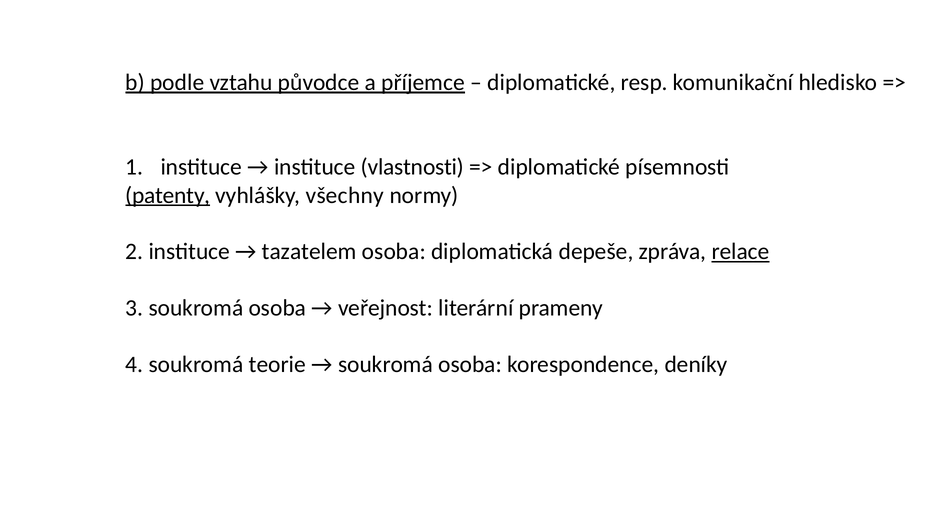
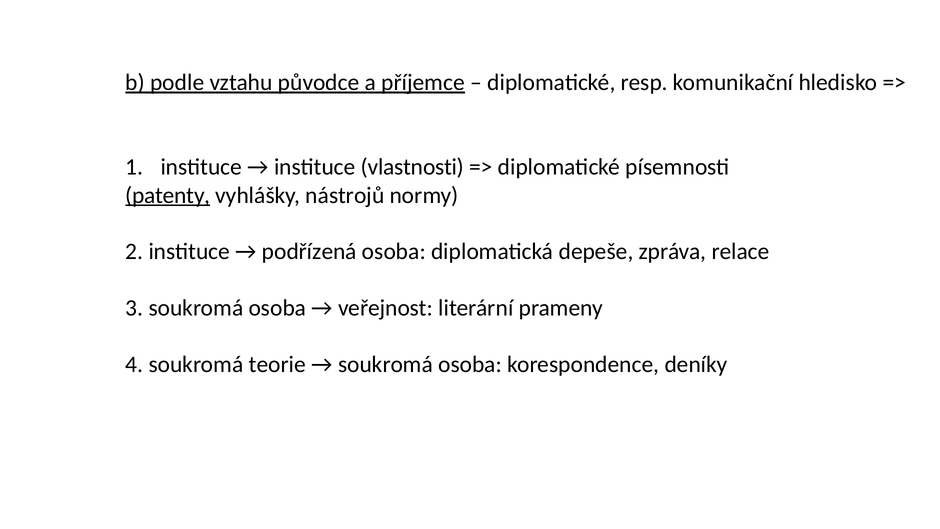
všechny: všechny -> nástrojů
tazatelem: tazatelem -> podřízená
relace underline: present -> none
